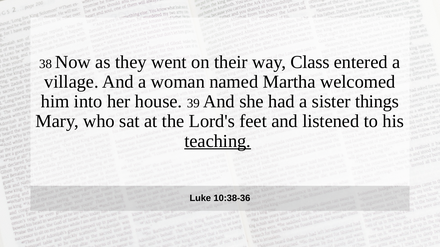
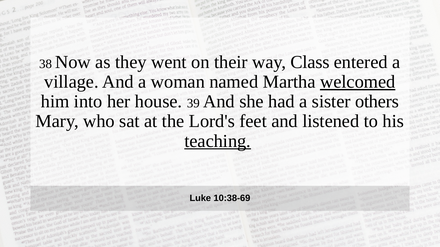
welcomed underline: none -> present
things: things -> others
10:38-36: 10:38-36 -> 10:38-69
